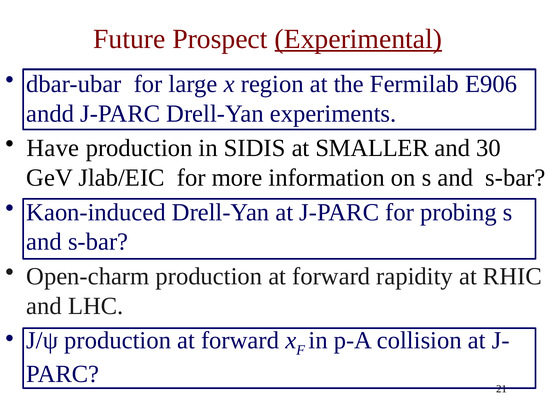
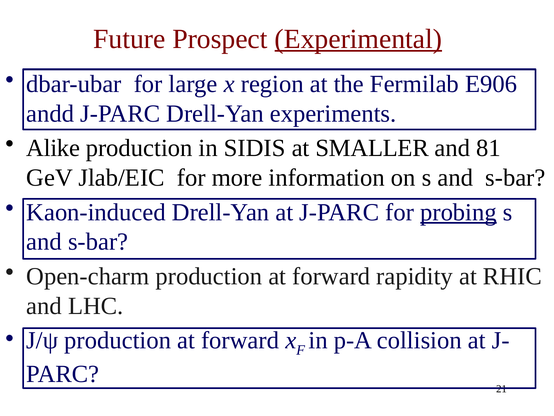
Have: Have -> Alike
30: 30 -> 81
probing underline: none -> present
